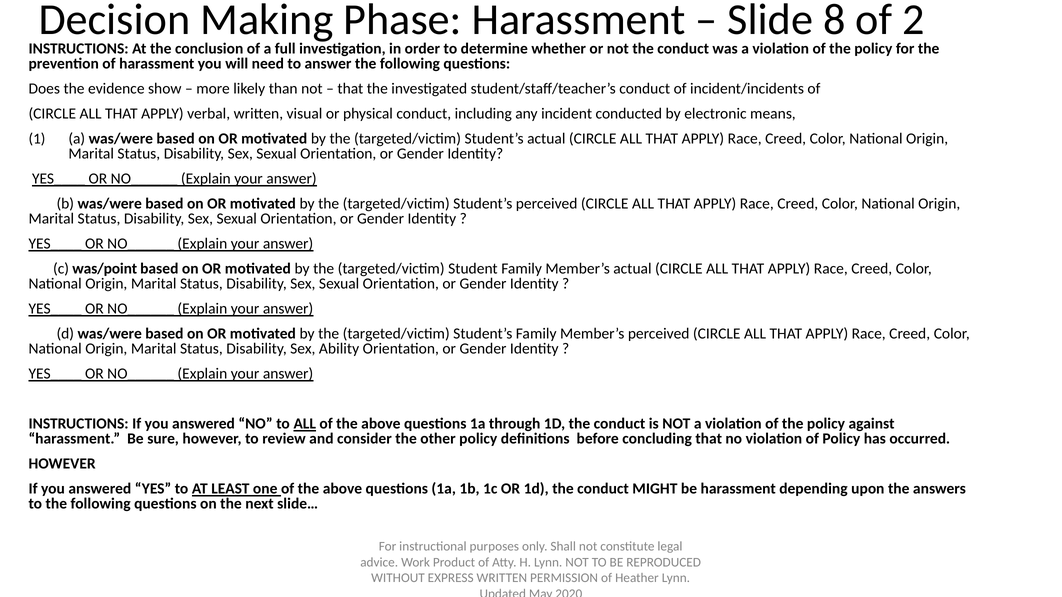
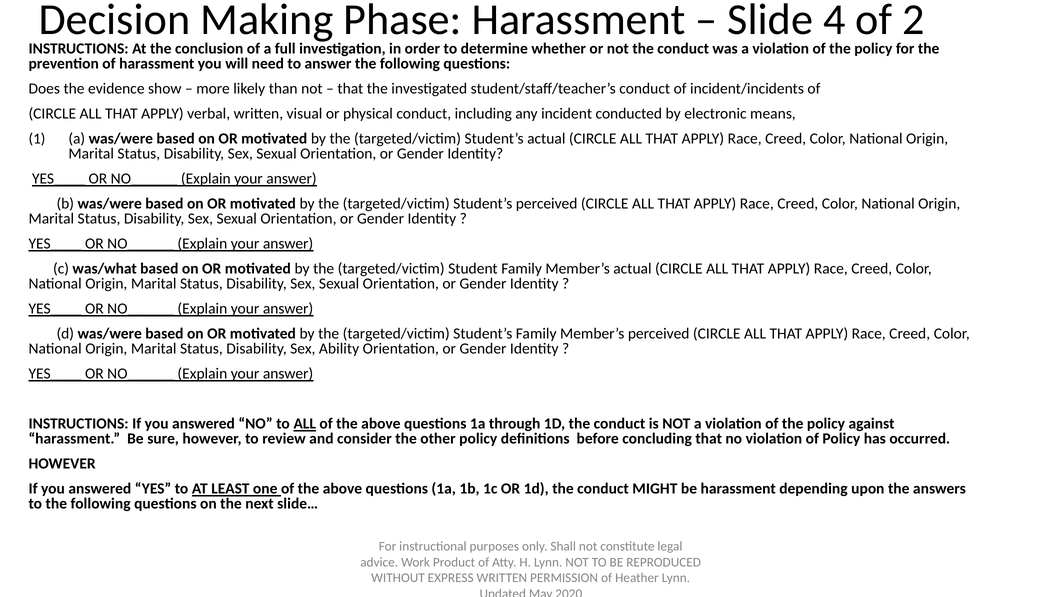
8: 8 -> 4
was/point: was/point -> was/what
